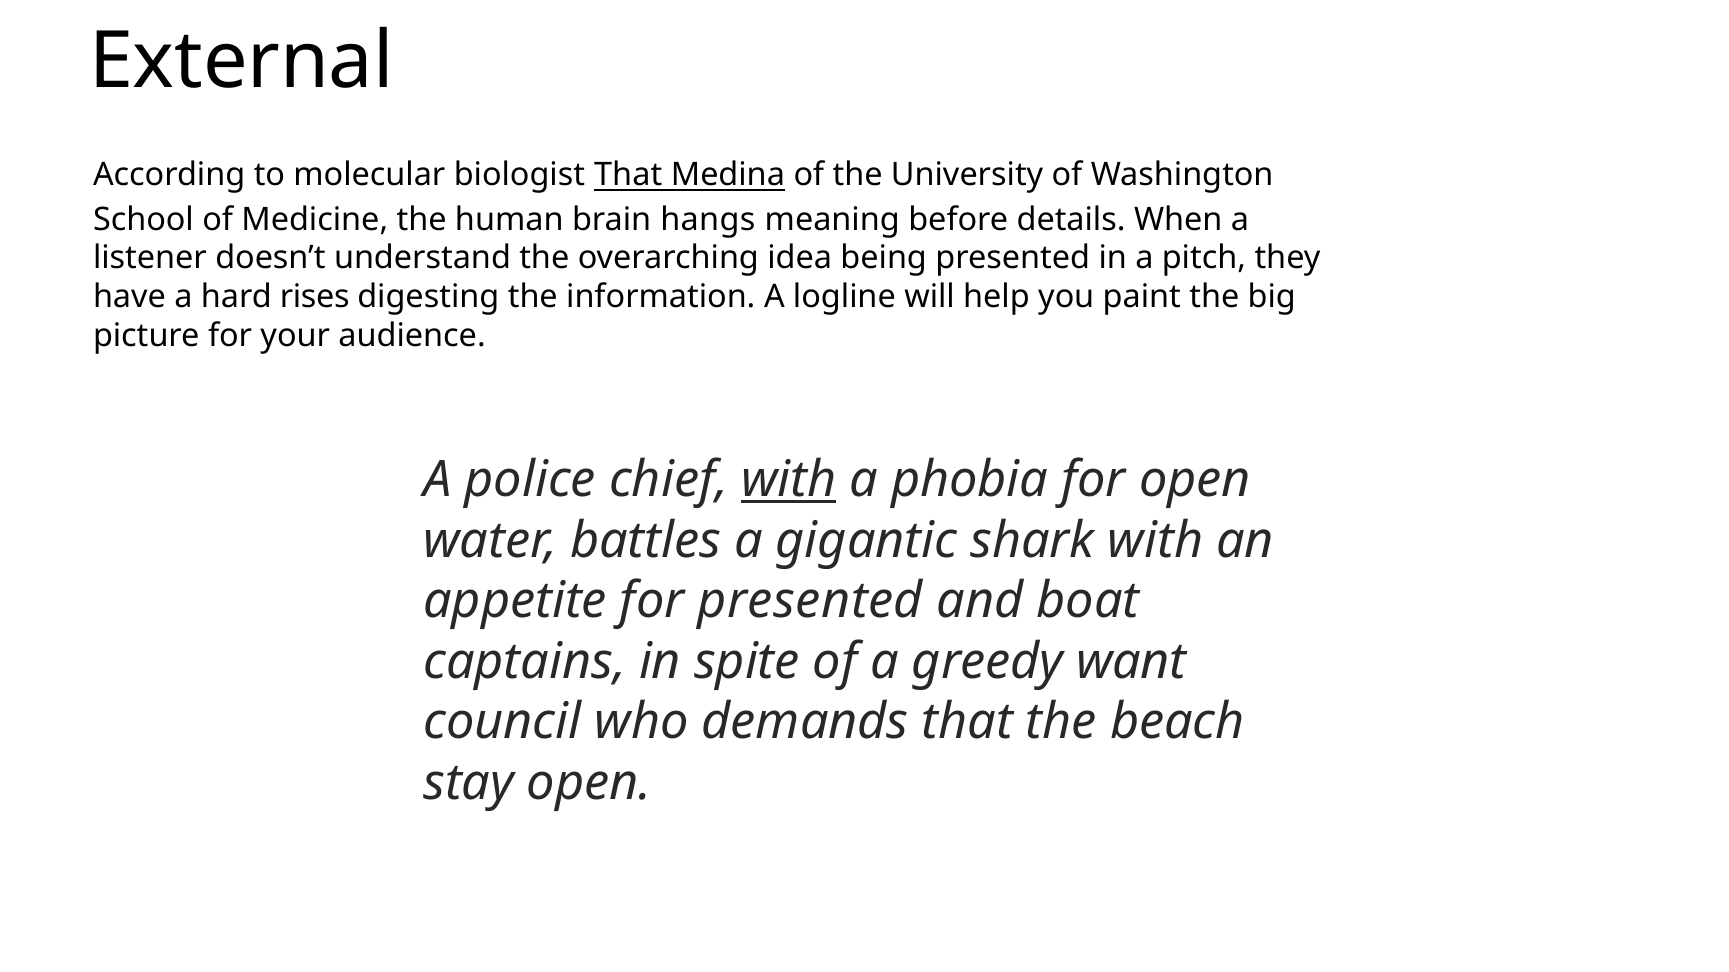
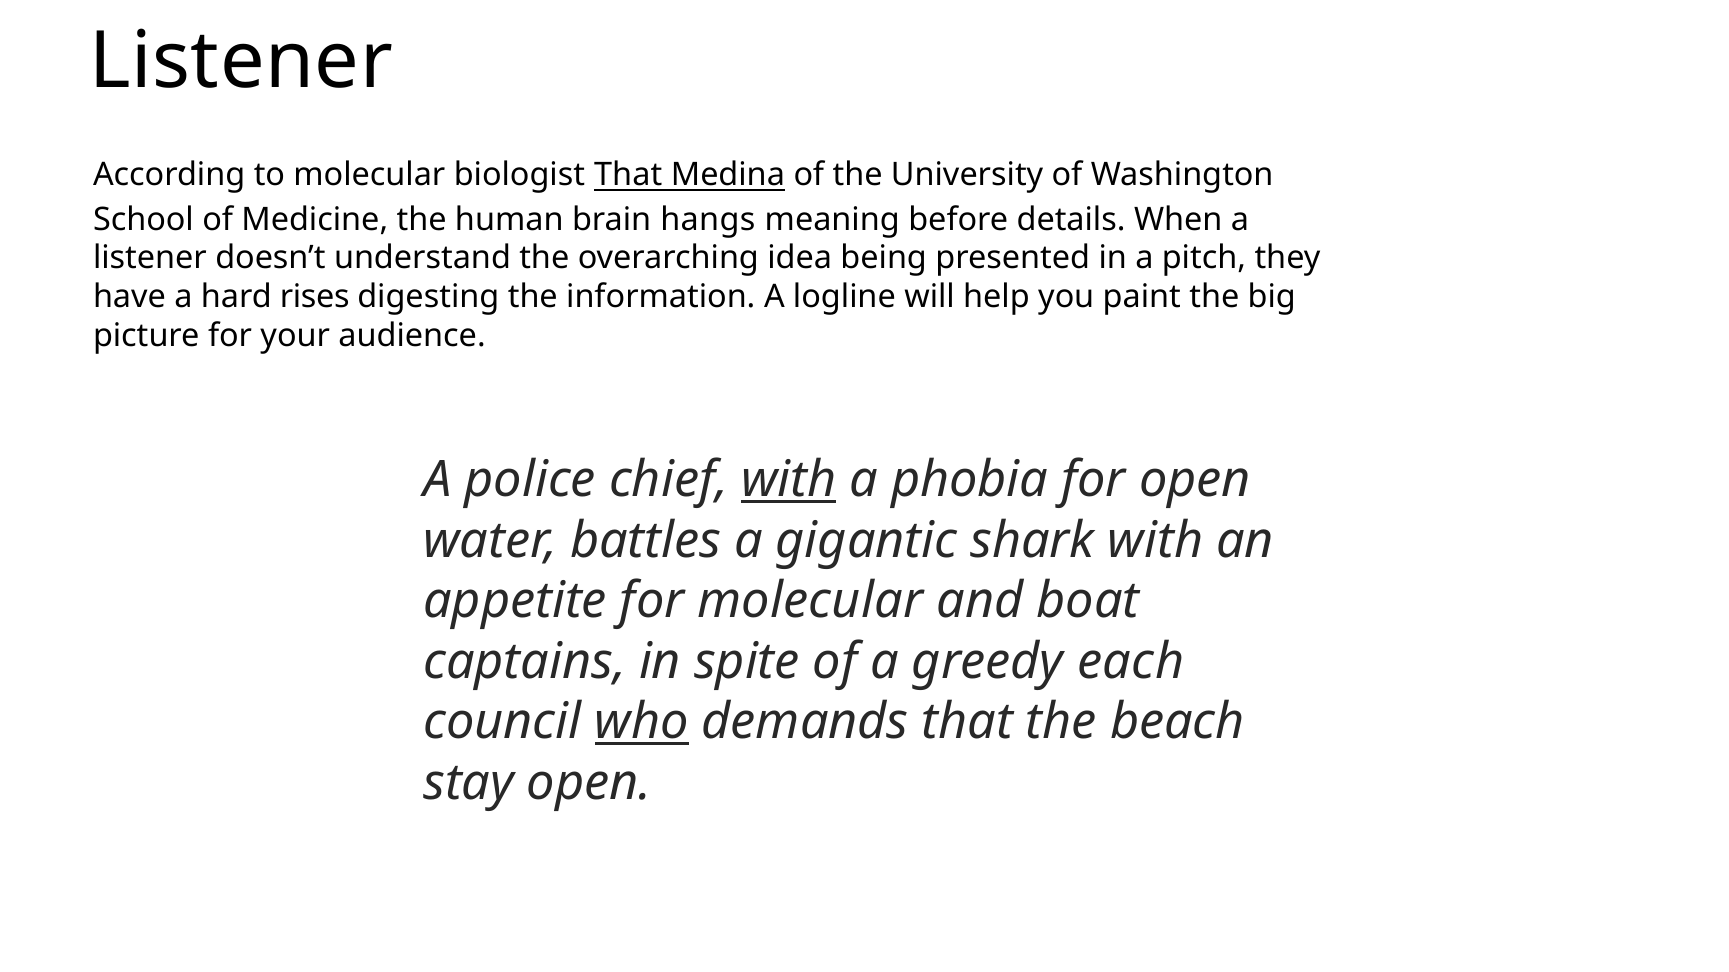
External at (241, 61): External -> Listener
for presented: presented -> molecular
want: want -> each
who underline: none -> present
